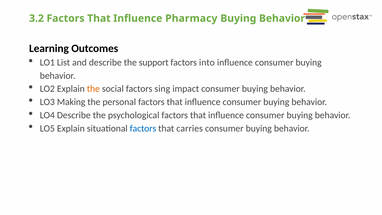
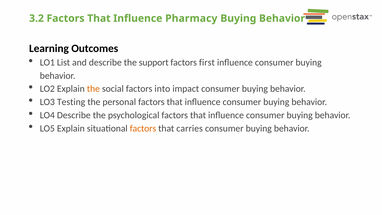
into: into -> first
sing: sing -> into
Making: Making -> Testing
factors at (143, 128) colour: blue -> orange
